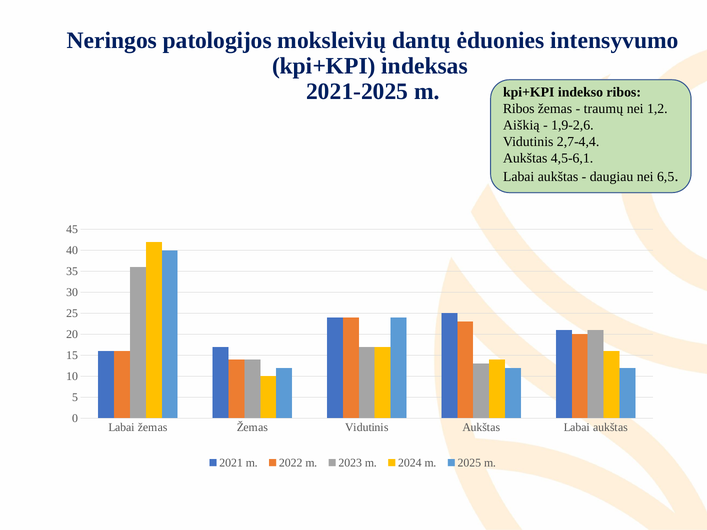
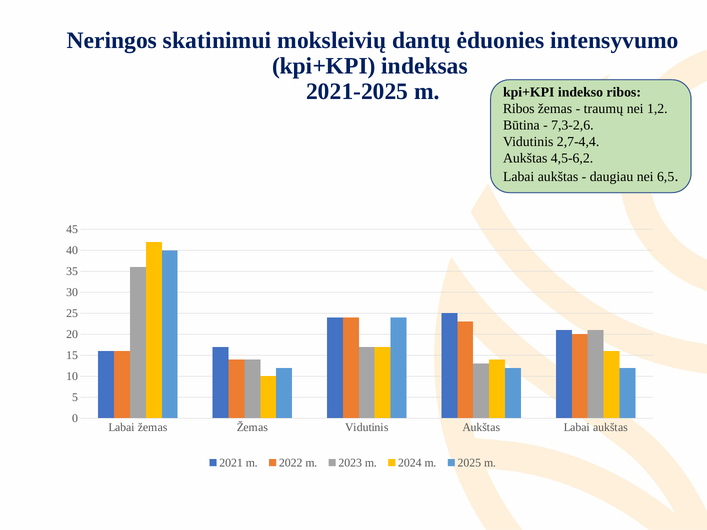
patologijos: patologijos -> skatinimui
Aiškią: Aiškią -> Būtina
1,9-2,6: 1,9-2,6 -> 7,3-2,6
4,5-6,1: 4,5-6,1 -> 4,5-6,2
